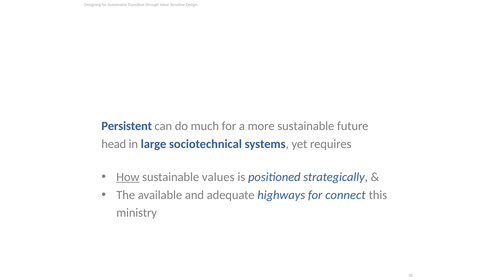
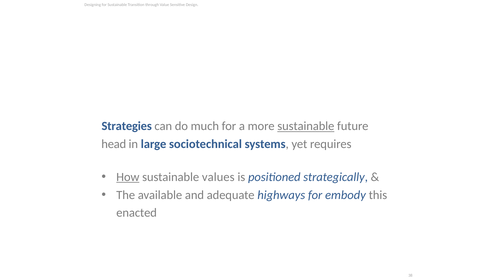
Persistent: Persistent -> Strategies
sustainable at (306, 126) underline: none -> present
connect: connect -> embody
ministry: ministry -> enacted
